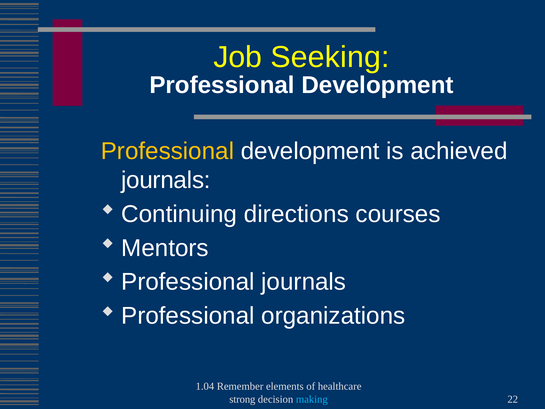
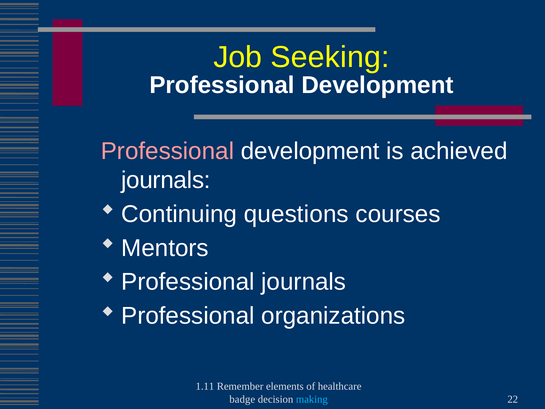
Professional at (167, 151) colour: yellow -> pink
directions: directions -> questions
1.04: 1.04 -> 1.11
strong: strong -> badge
